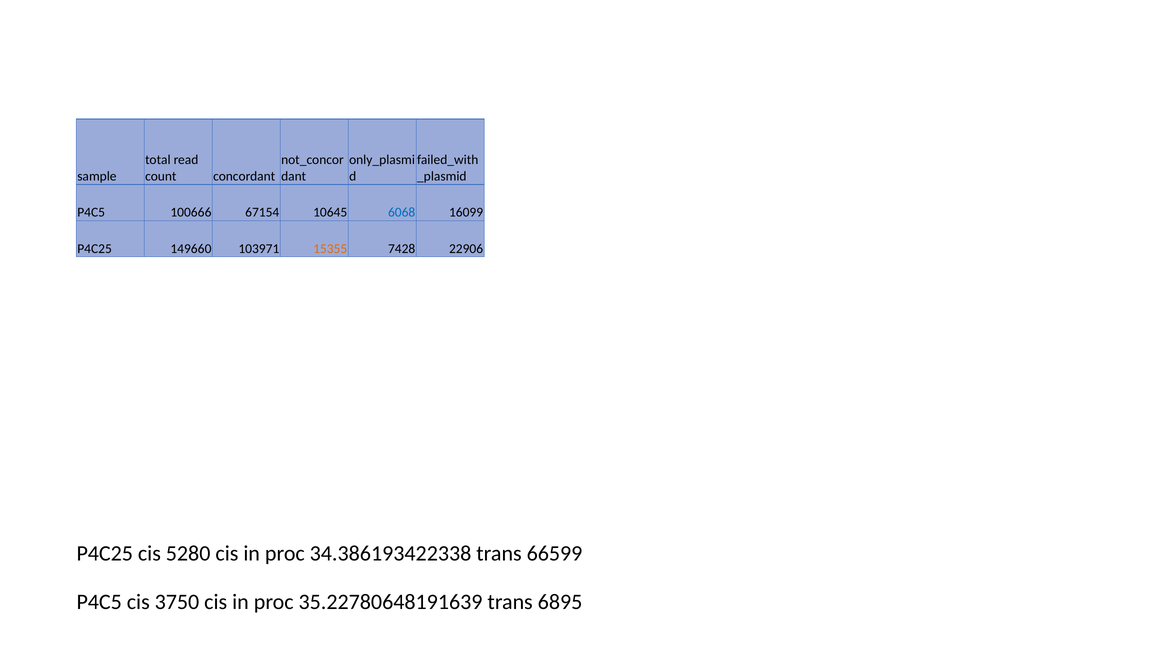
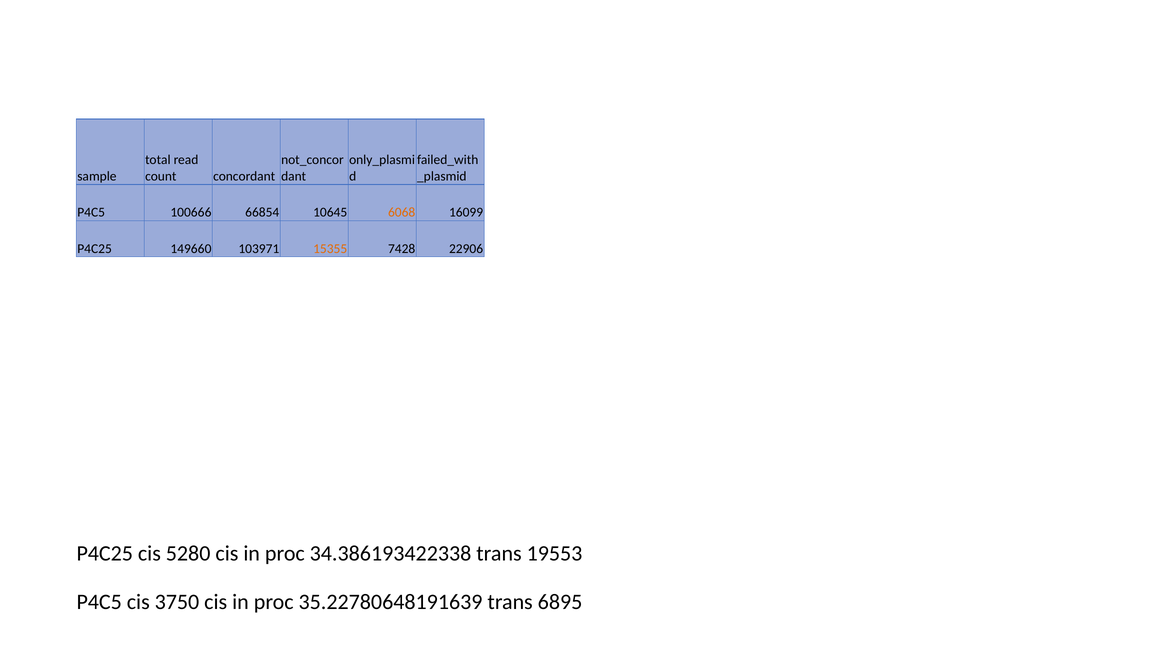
67154: 67154 -> 66854
6068 colour: blue -> orange
66599: 66599 -> 19553
